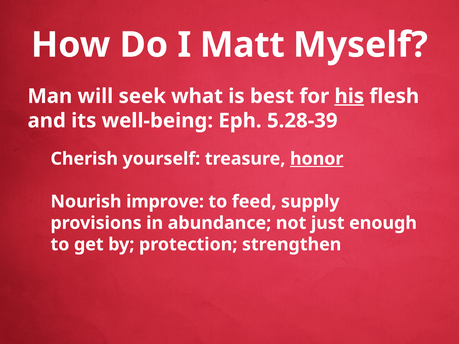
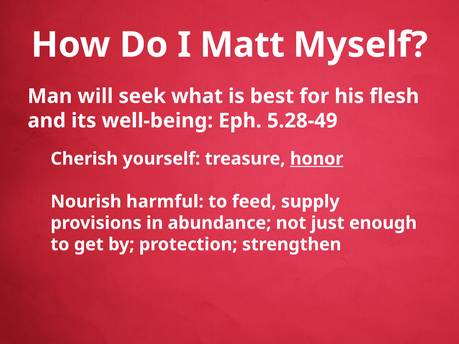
his underline: present -> none
5.28-39: 5.28-39 -> 5.28-49
improve: improve -> harmful
